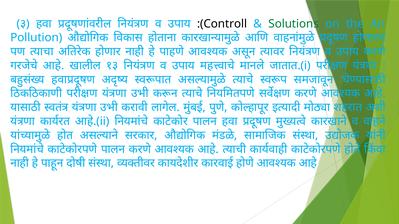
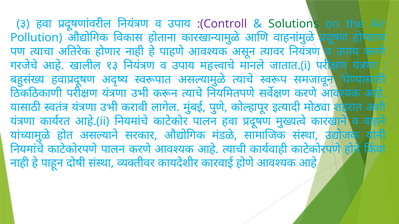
:(Controll colour: black -> purple
